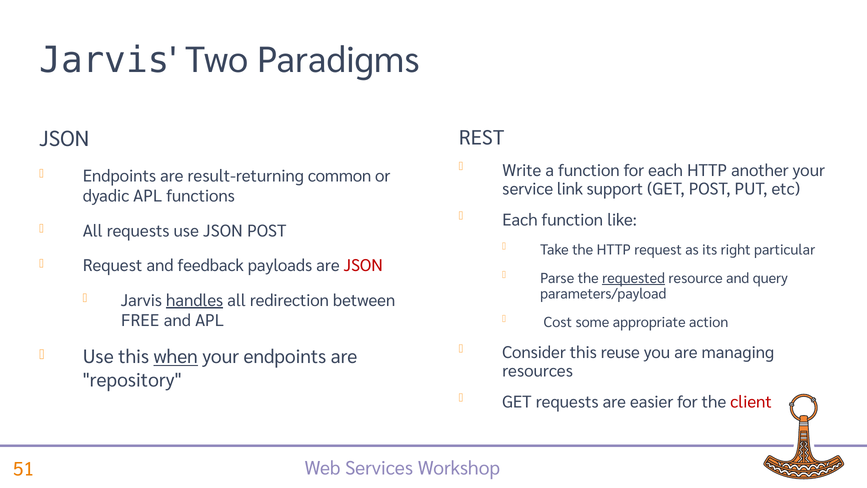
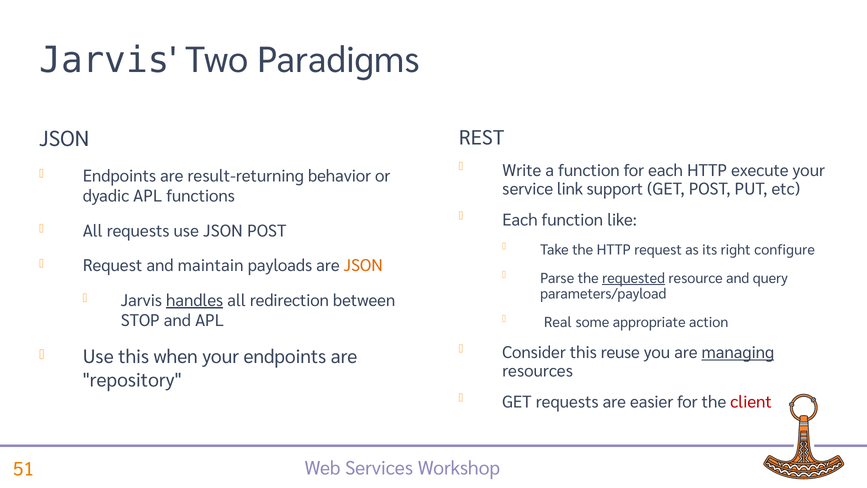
another: another -> execute
common: common -> behavior
particular: particular -> configure
feedback: feedback -> maintain
JSON at (363, 266) colour: red -> orange
FREE: FREE -> STOP
Cost: Cost -> Real
when underline: present -> none
managing underline: none -> present
